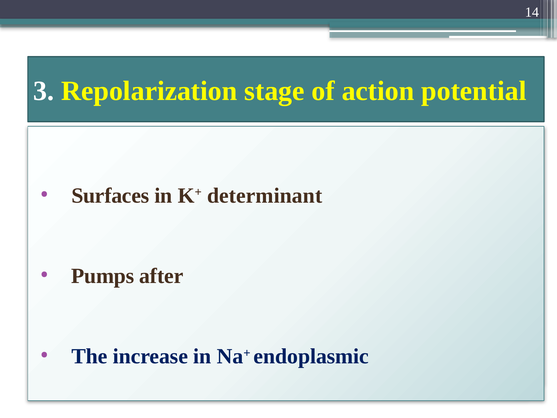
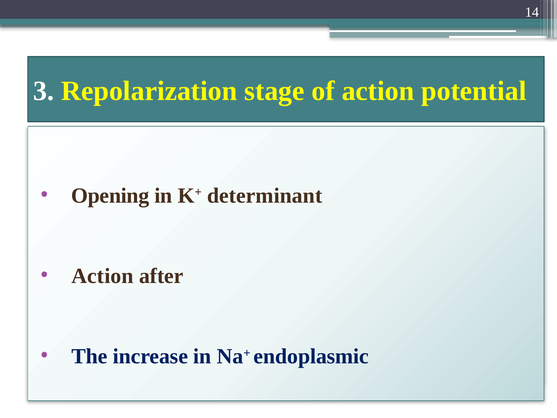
Surfaces: Surfaces -> Opening
Pumps at (103, 276): Pumps -> Action
